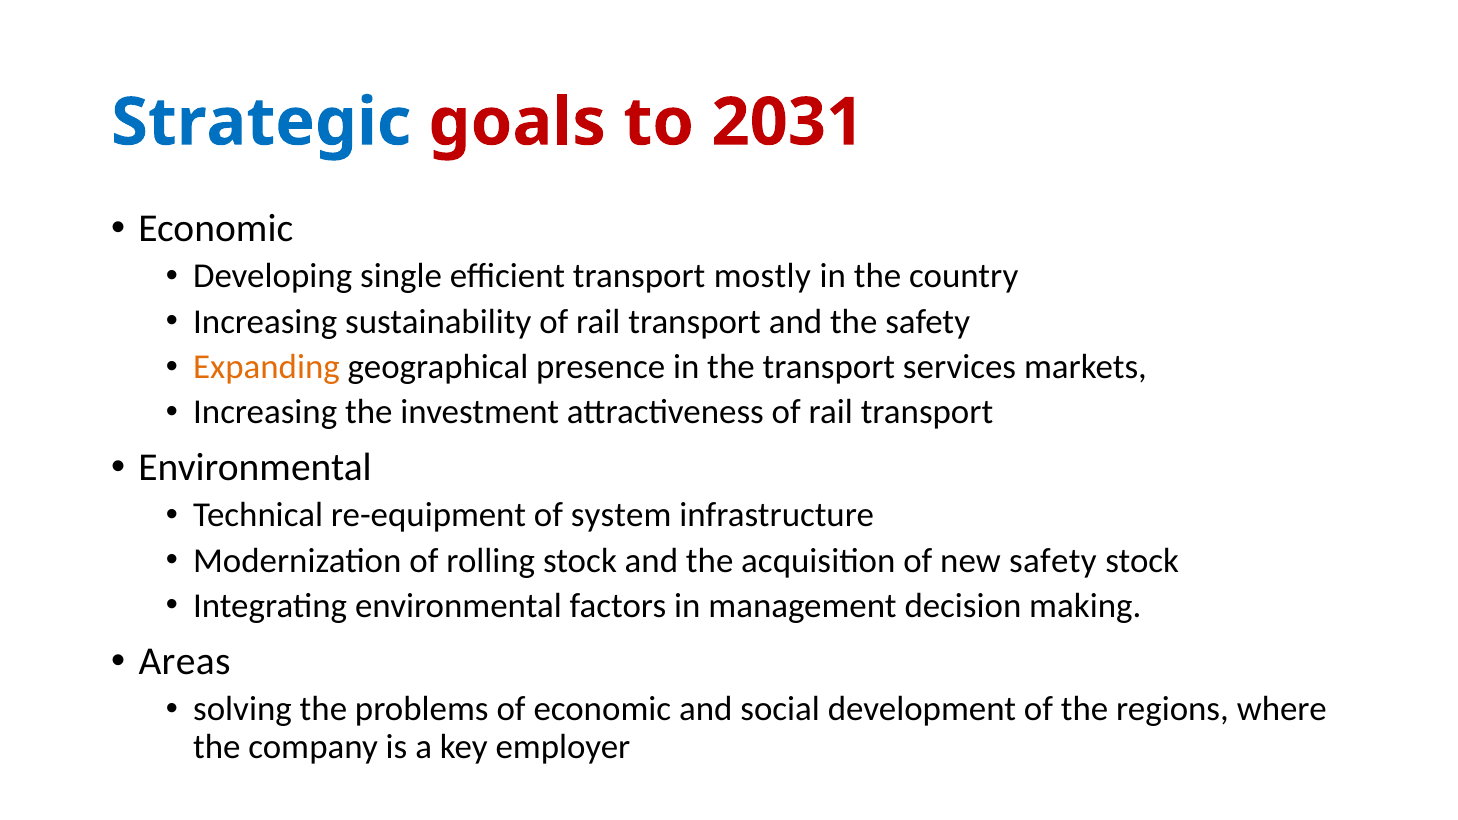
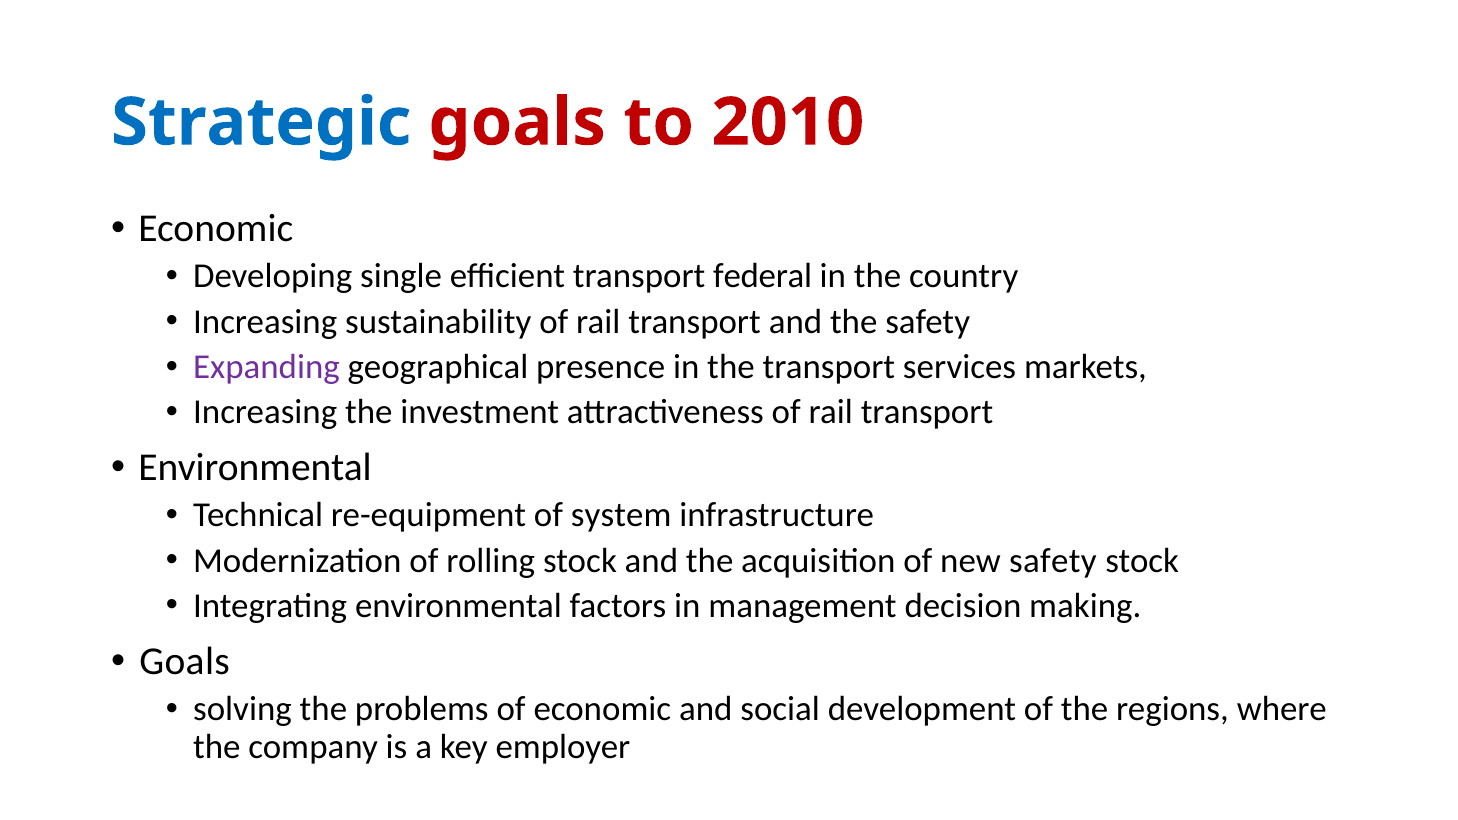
2031: 2031 -> 2010
mostly: mostly -> federal
Expanding colour: orange -> purple
Areas at (185, 661): Areas -> Goals
